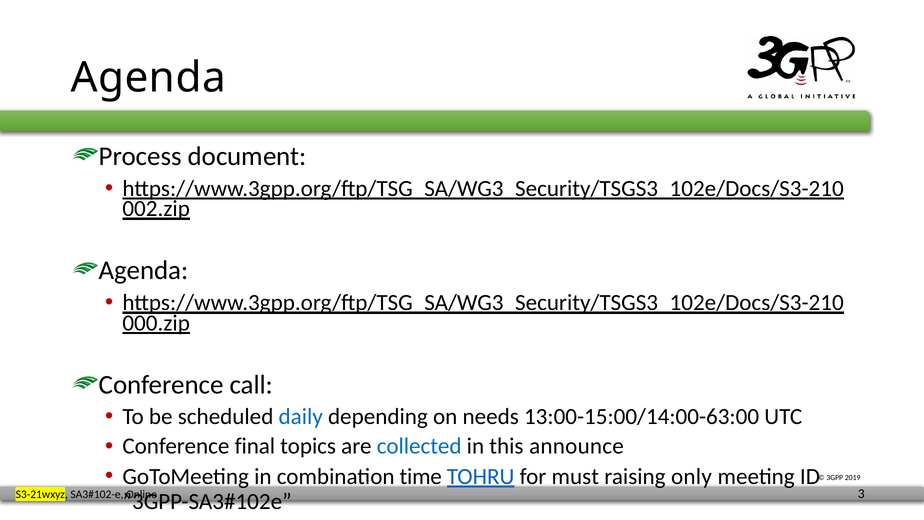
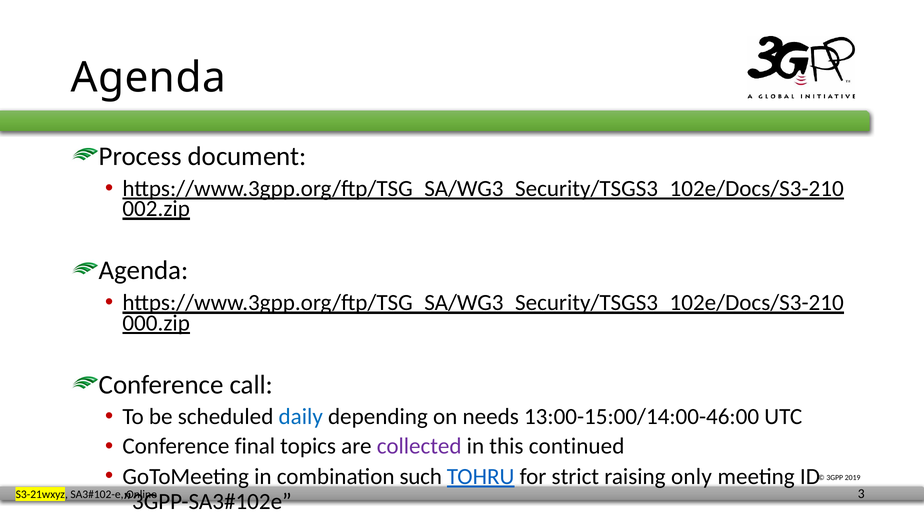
13:00-15:00/14:00-63:00: 13:00-15:00/14:00-63:00 -> 13:00-15:00/14:00-46:00
collected colour: blue -> purple
announce: announce -> continued
time: time -> such
must: must -> strict
